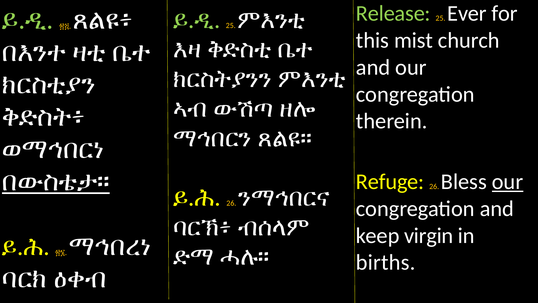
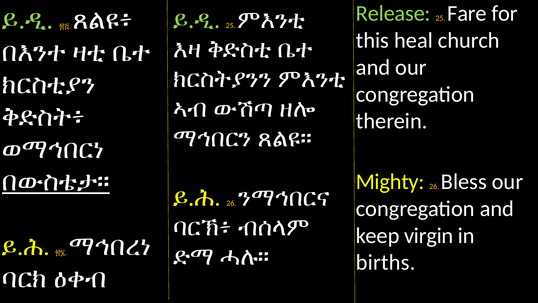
Ever: Ever -> Fare
mist: mist -> heal
Refuge: Refuge -> Mighty
our at (508, 182) underline: present -> none
